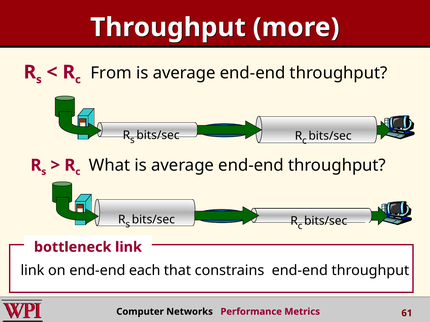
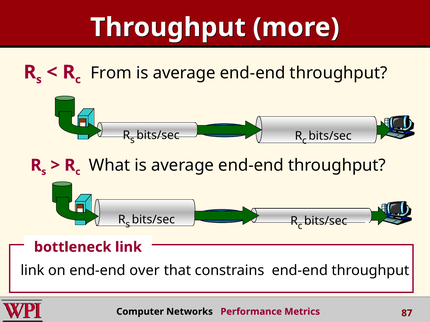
each: each -> over
61: 61 -> 87
